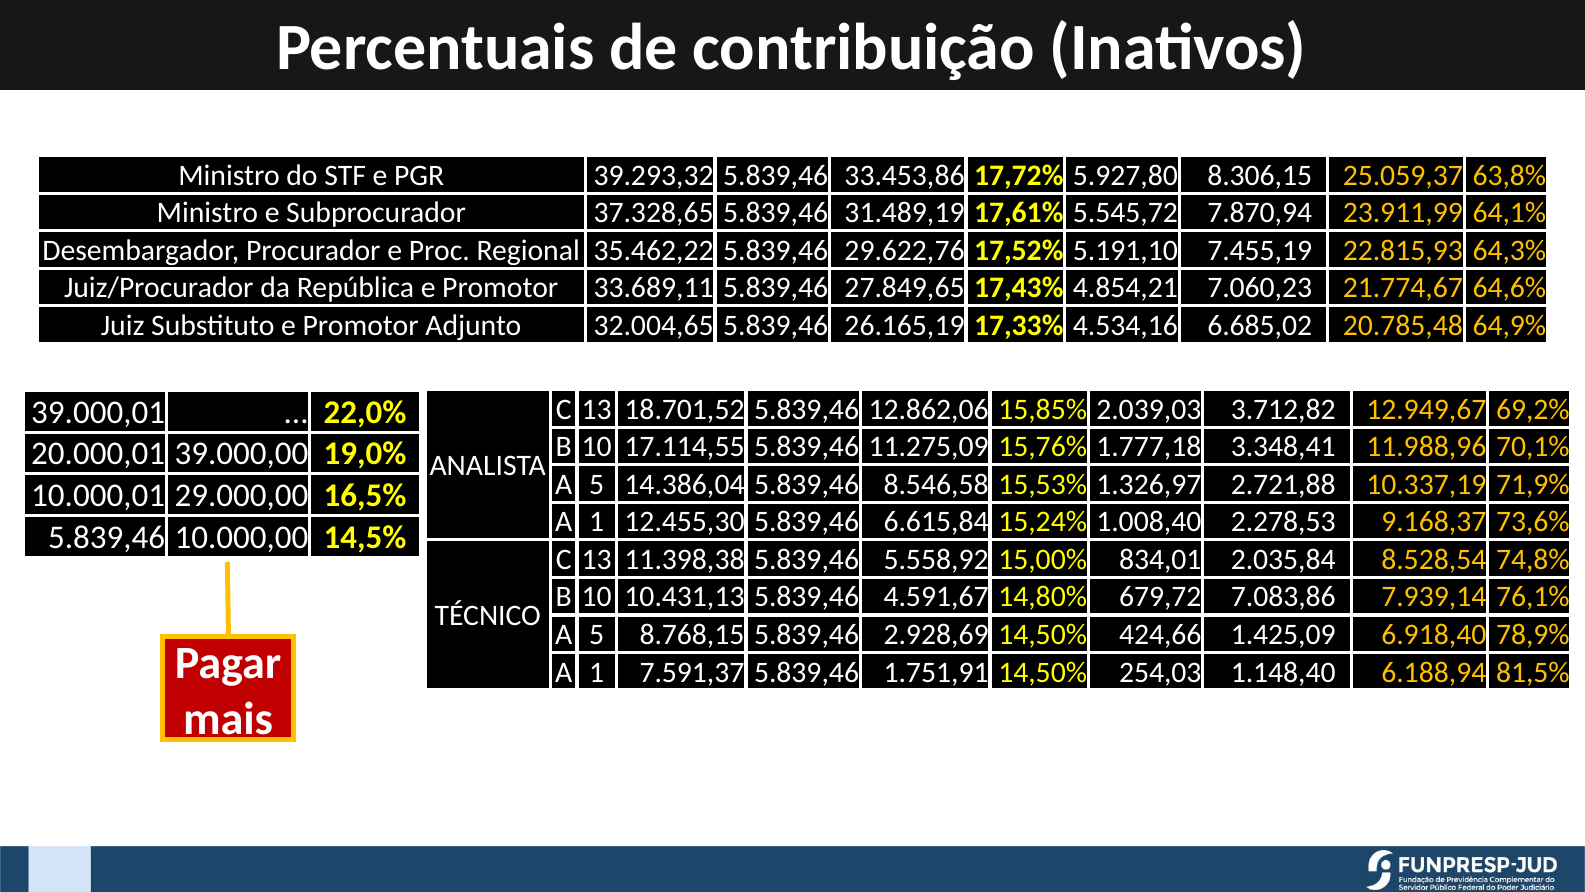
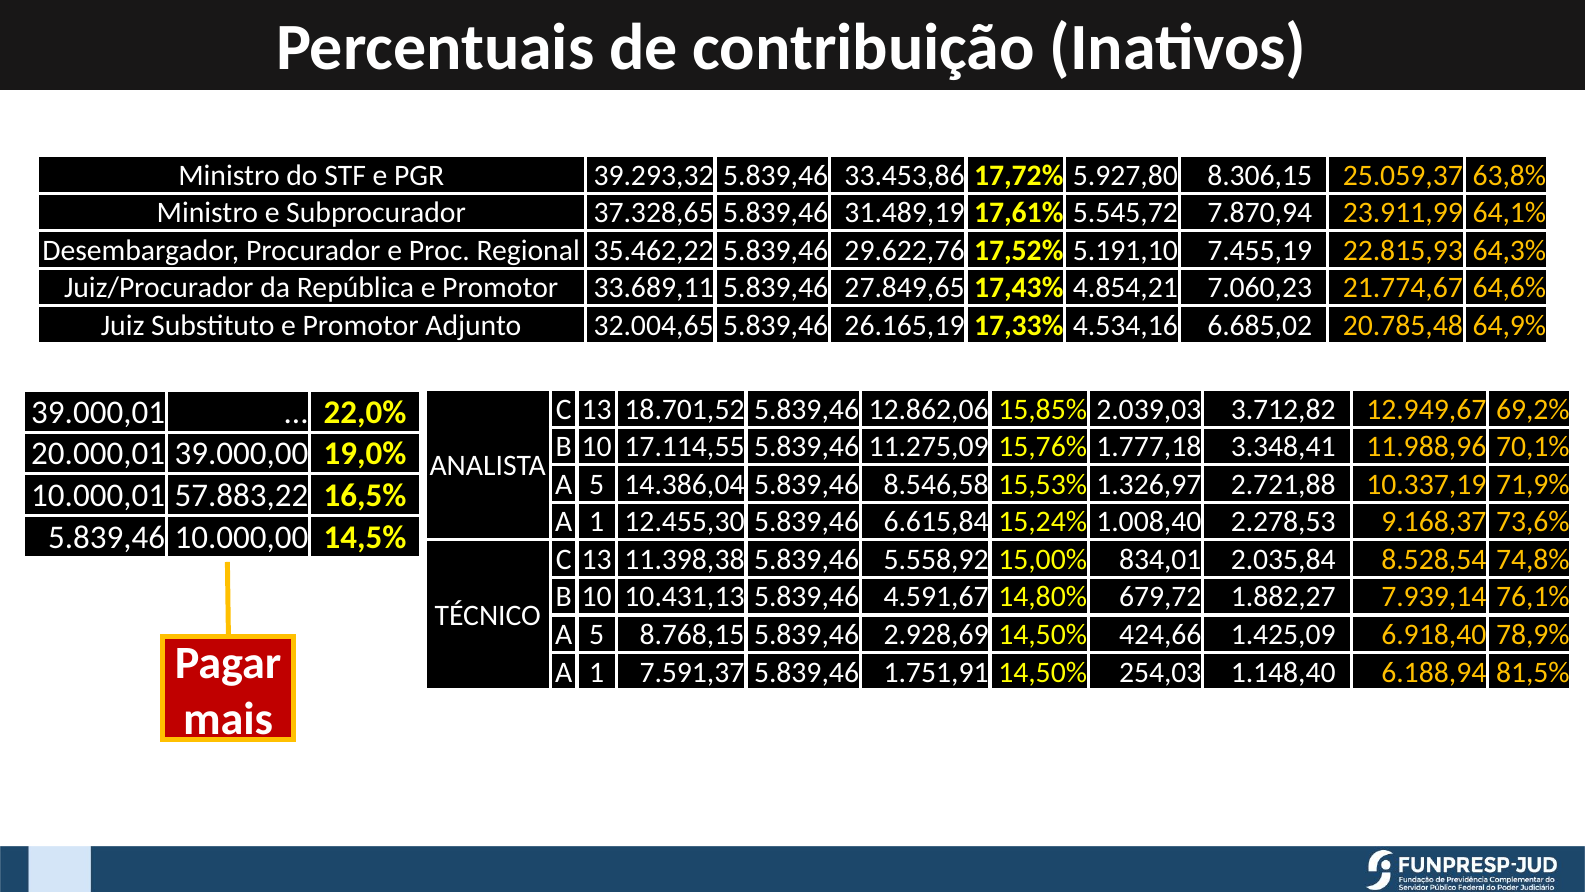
29.000,00: 29.000,00 -> 57.883,22
7.083,86: 7.083,86 -> 1.882,27
